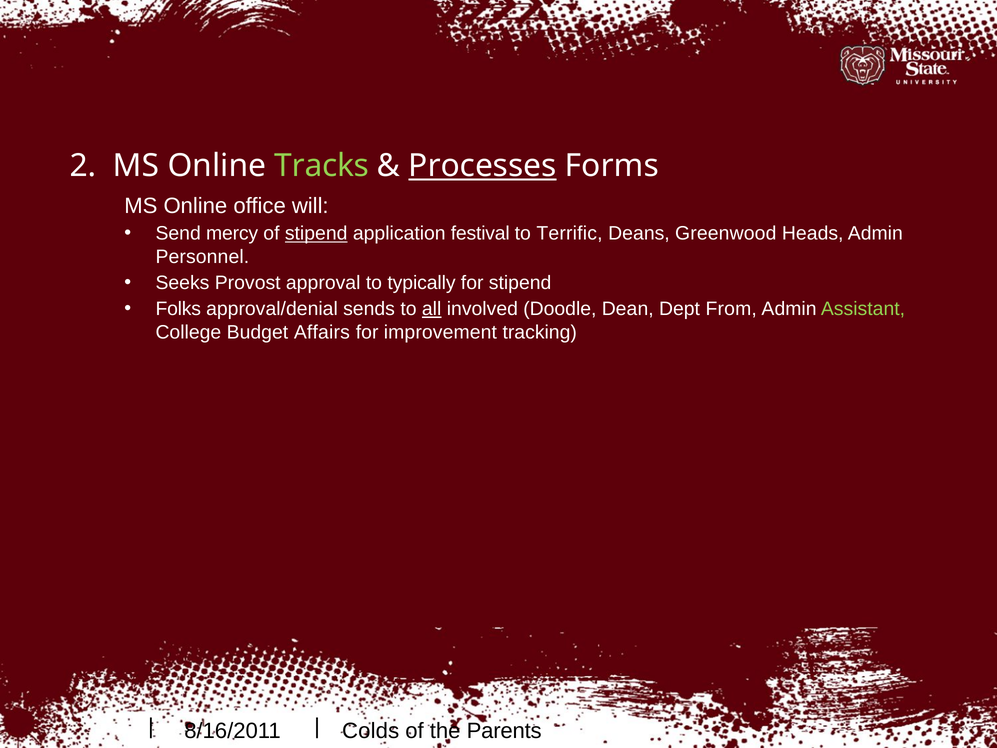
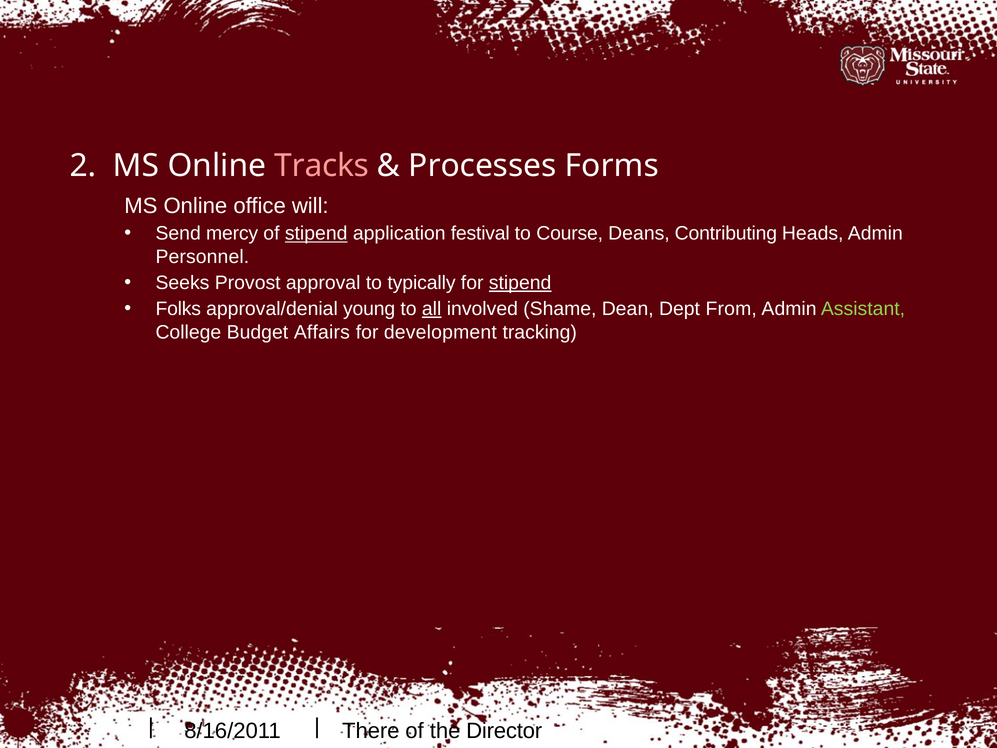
Tracks colour: light green -> pink
Processes underline: present -> none
Terrific: Terrific -> Course
Greenwood: Greenwood -> Contributing
stipend at (520, 283) underline: none -> present
sends: sends -> young
Doodle: Doodle -> Shame
improvement: improvement -> development
Colds: Colds -> There
Parents: Parents -> Director
